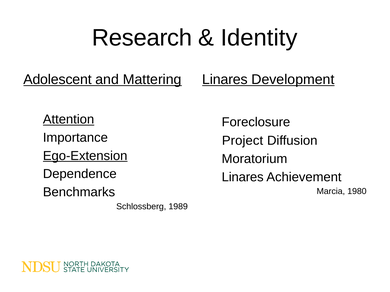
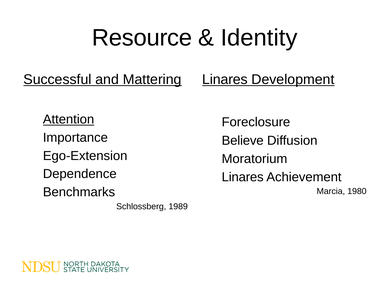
Research: Research -> Resource
Adolescent: Adolescent -> Successful
Project: Project -> Believe
Ego-Extension underline: present -> none
